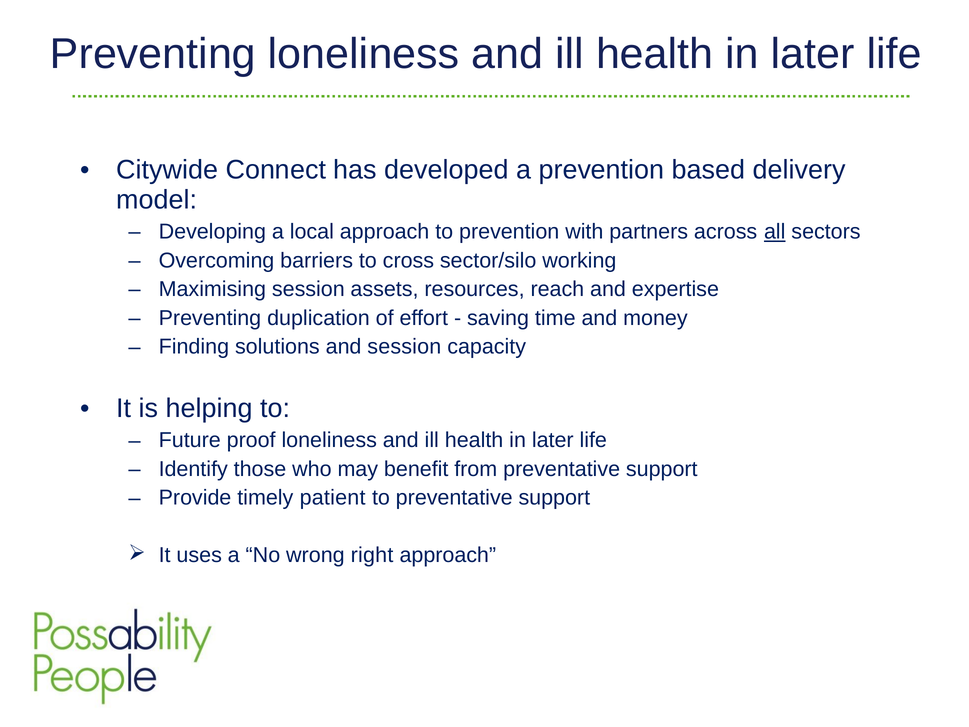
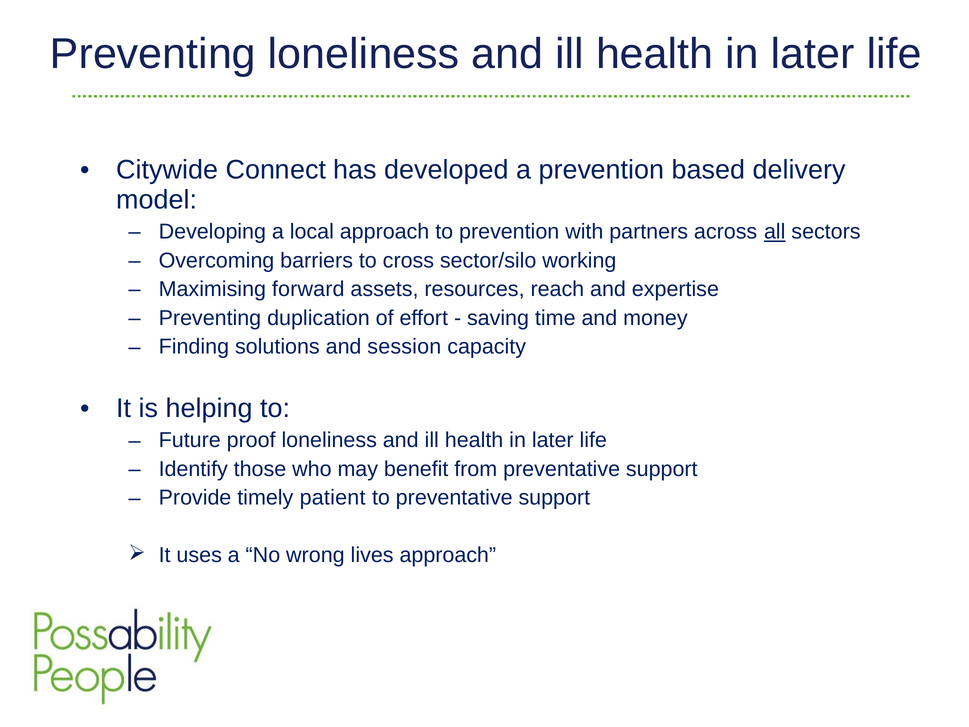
Maximising session: session -> forward
right: right -> lives
